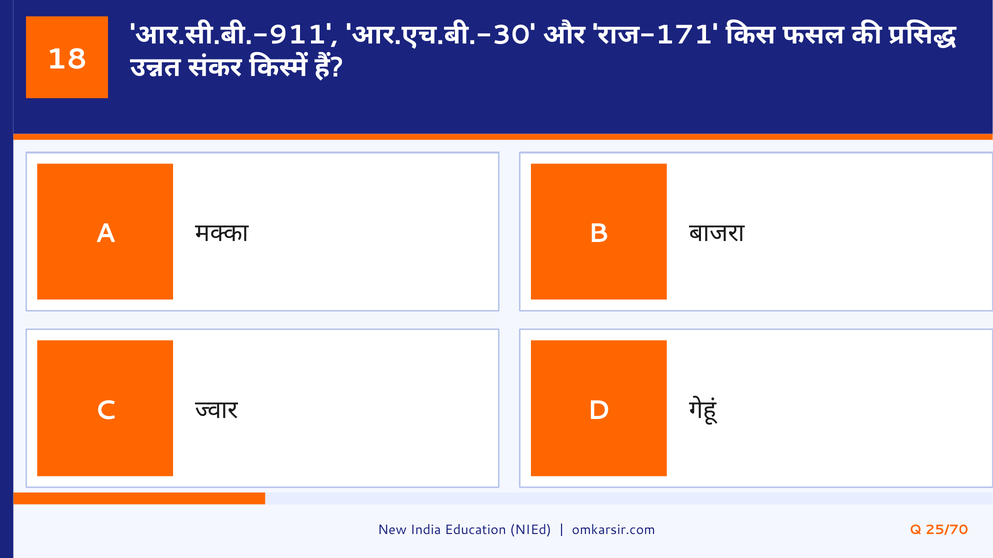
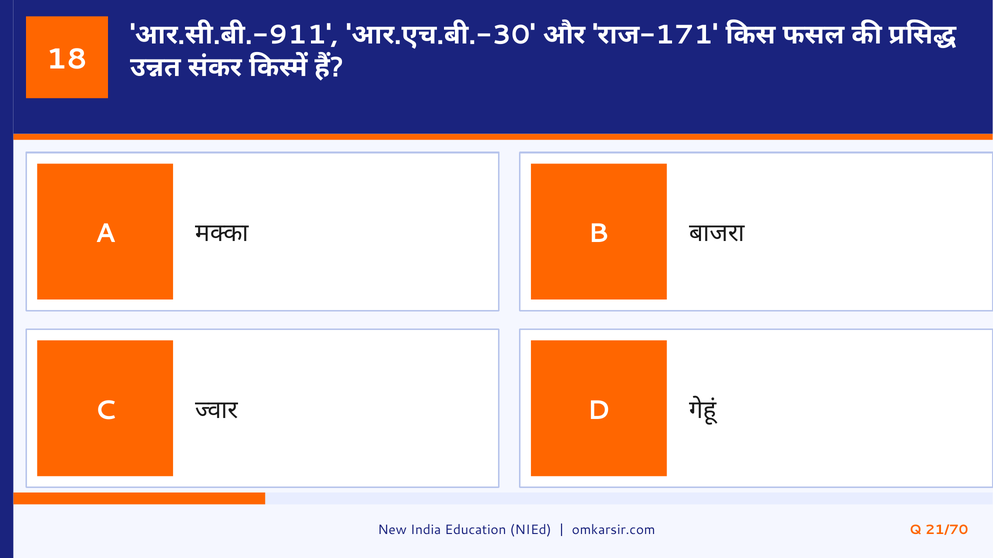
25/70: 25/70 -> 21/70
